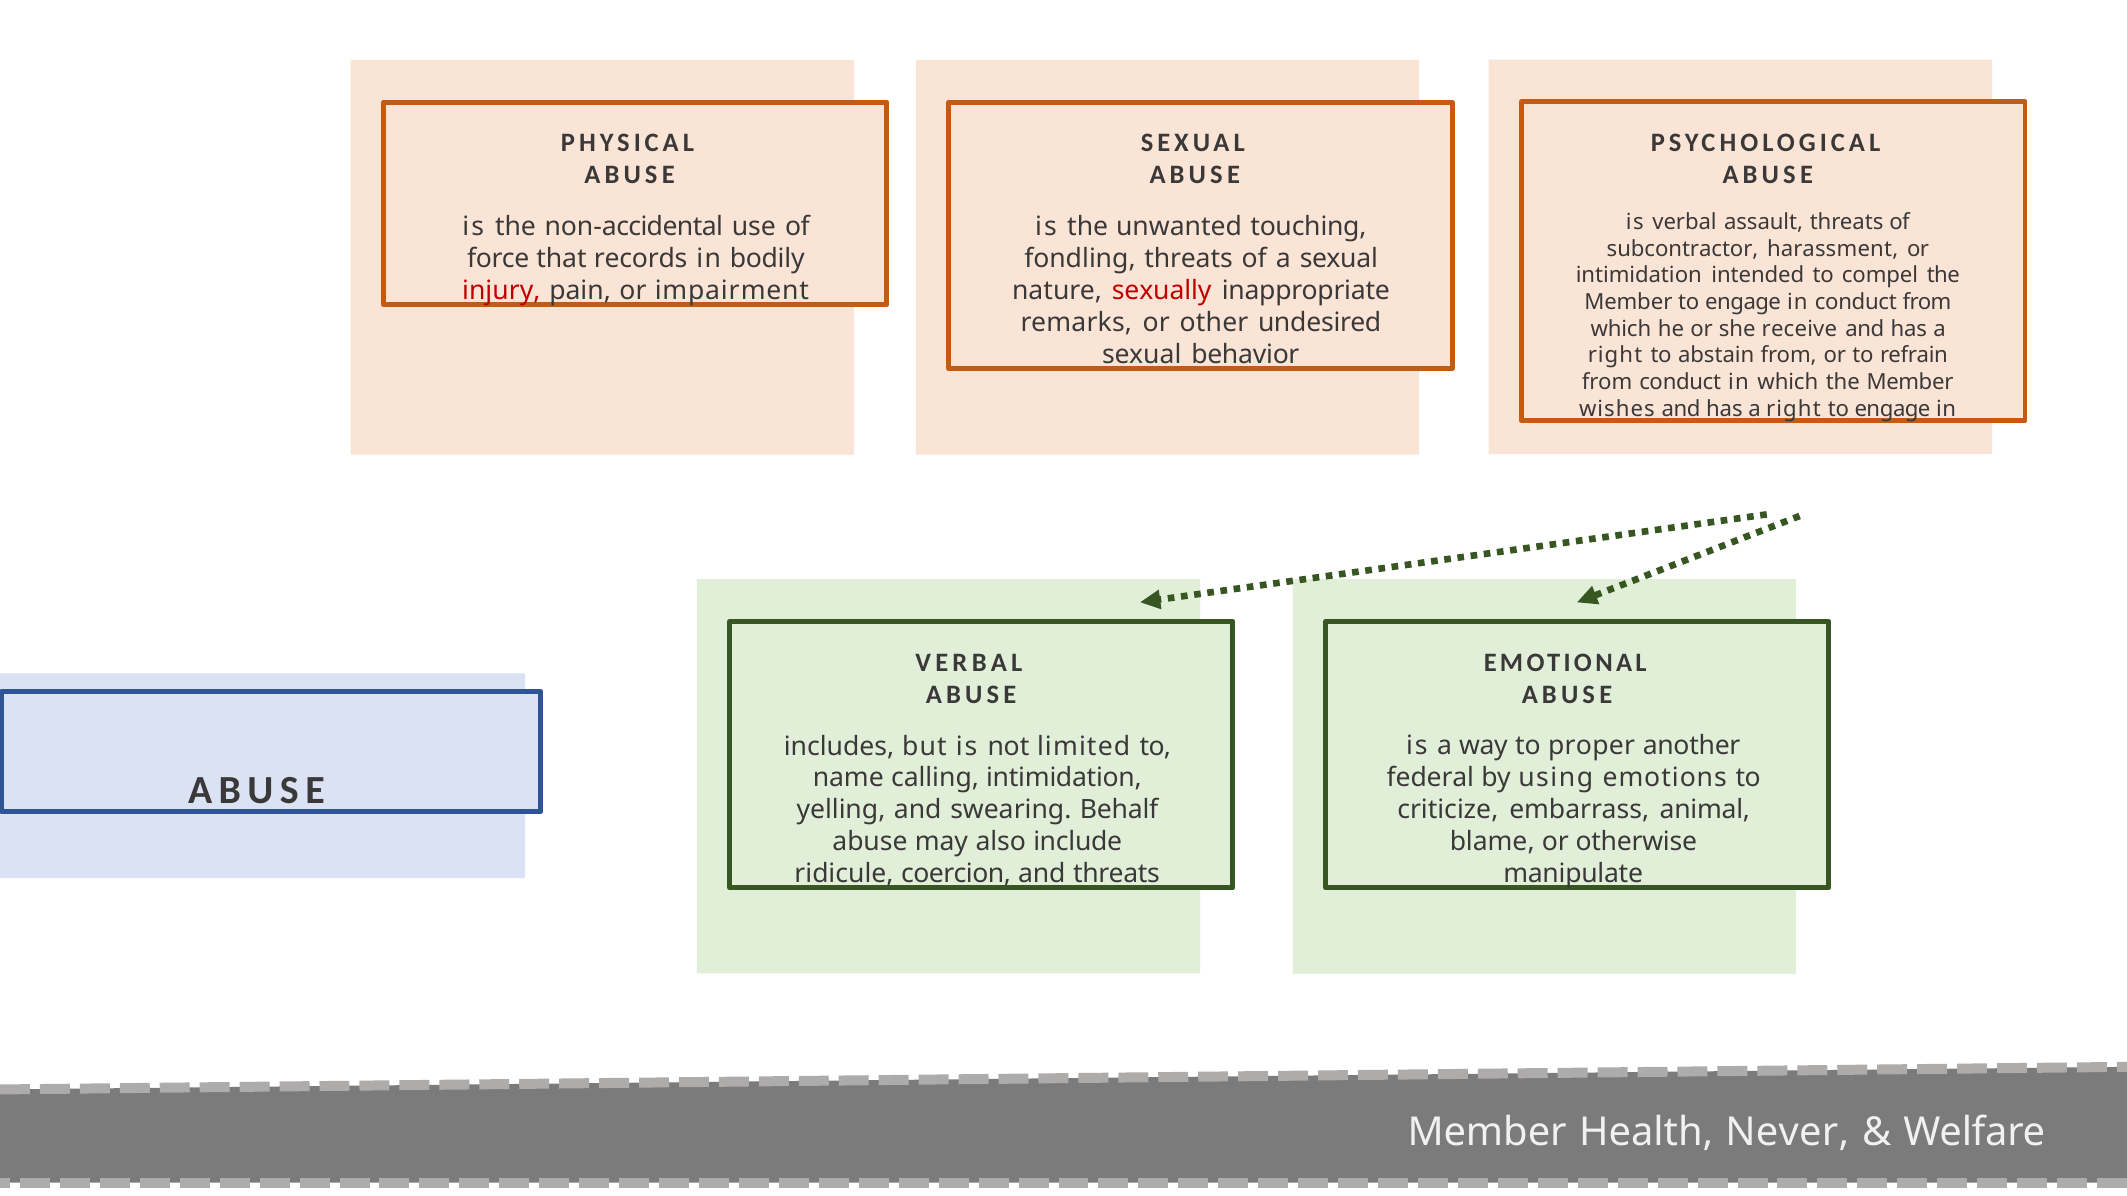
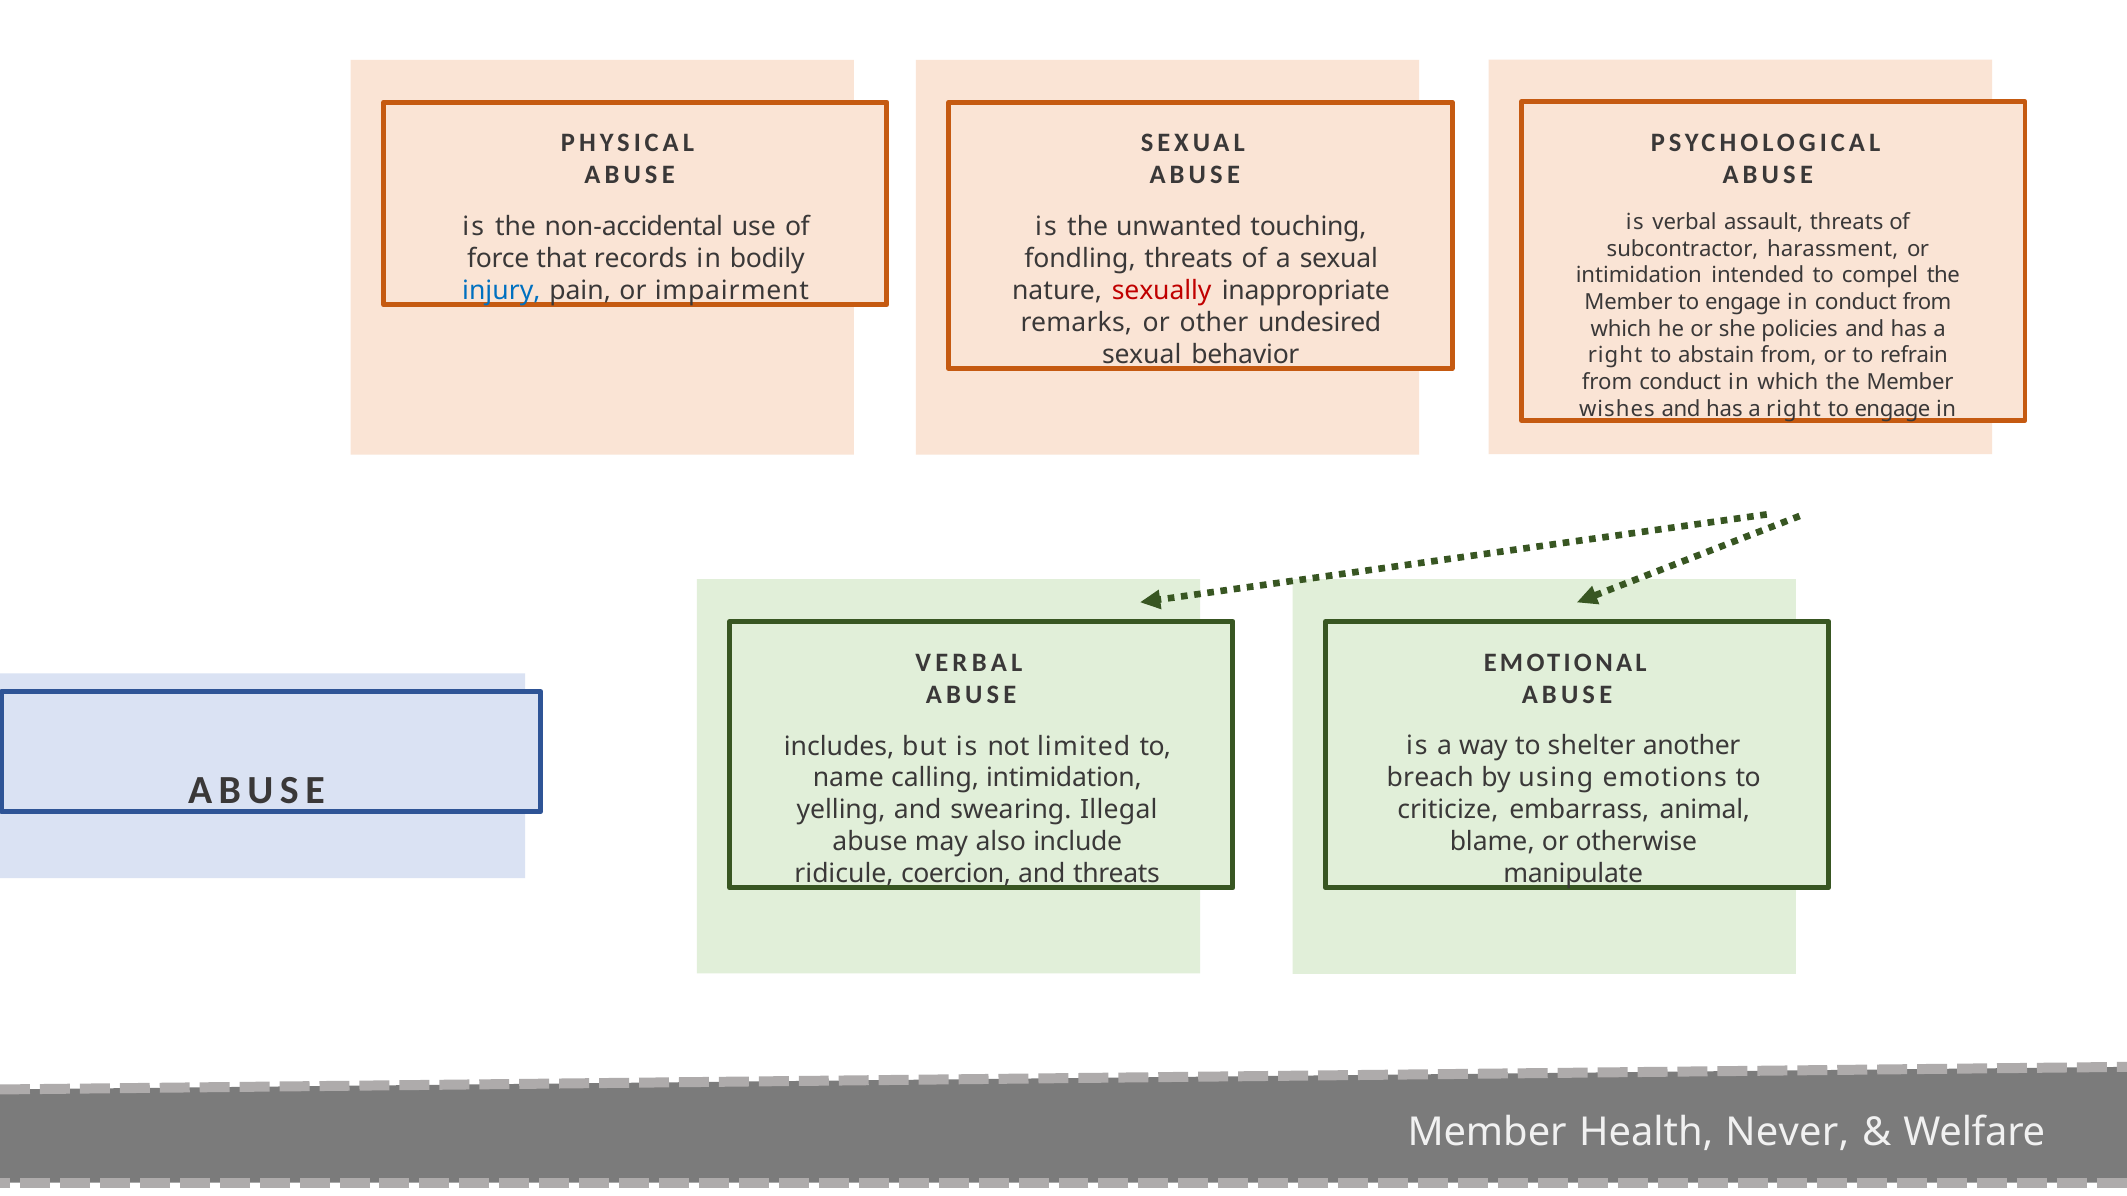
injury colour: red -> blue
receive: receive -> policies
proper: proper -> shelter
federal: federal -> breach
Behalf: Behalf -> Illegal
